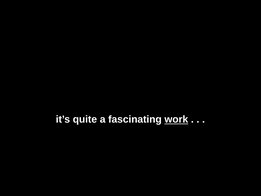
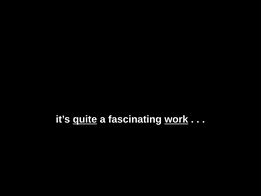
quite underline: none -> present
